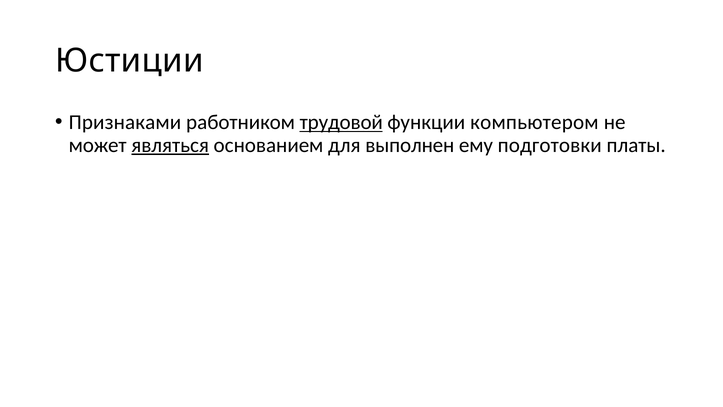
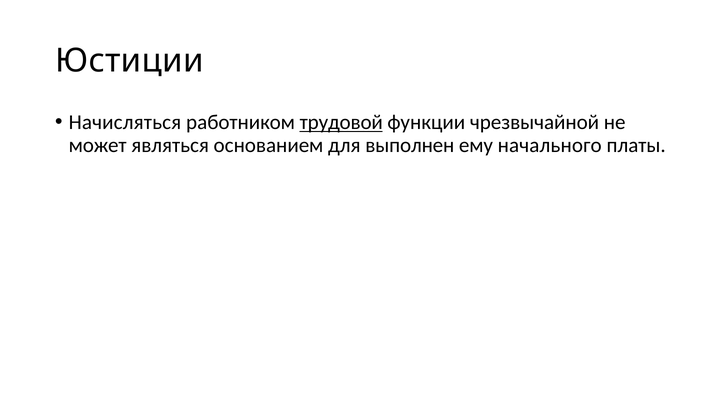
Признаками: Признаками -> Начисляться
компьютером: компьютером -> чрезвычайной
являться underline: present -> none
подготовки: подготовки -> начального
